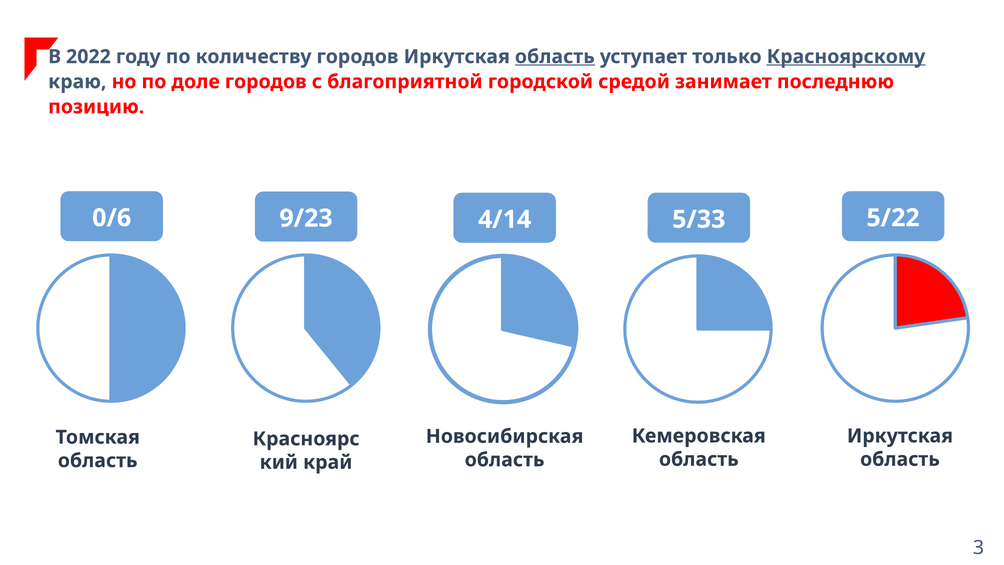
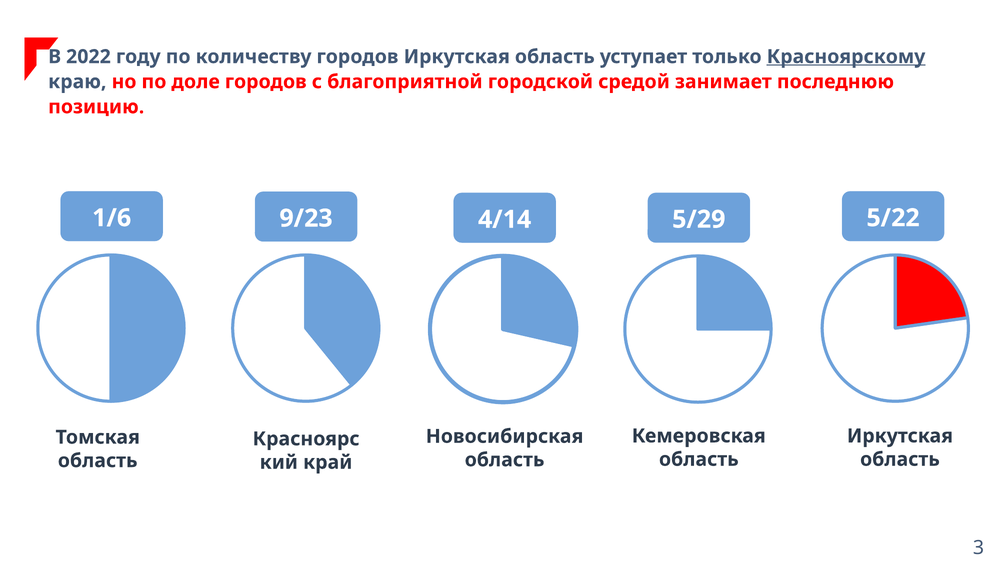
область at (555, 57) underline: present -> none
0/6: 0/6 -> 1/6
5/33: 5/33 -> 5/29
